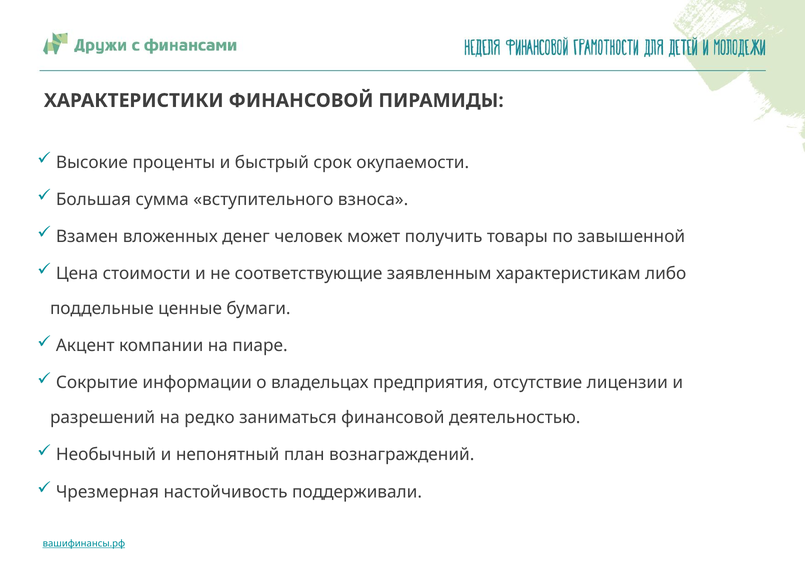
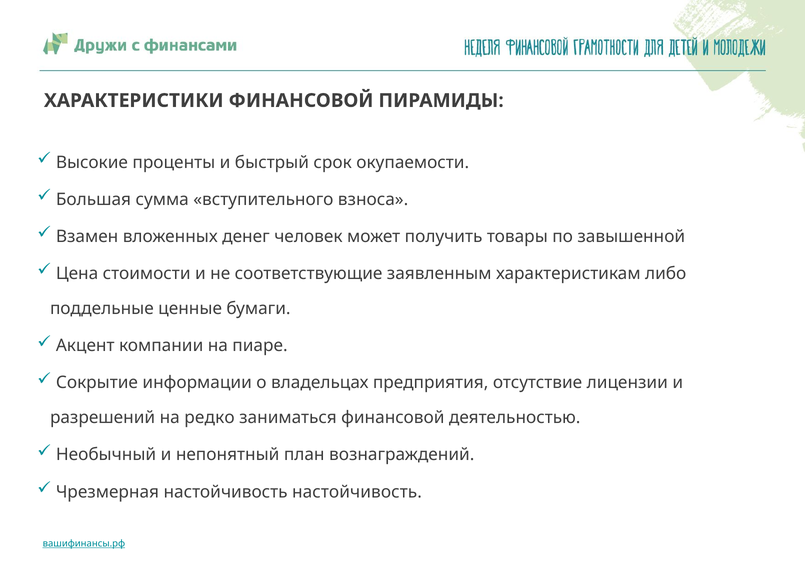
настойчивость поддерживали: поддерживали -> настойчивость
